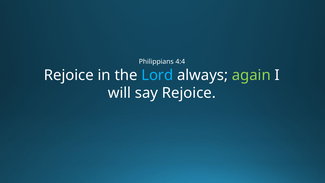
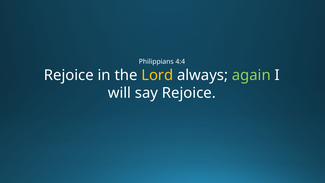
Lord colour: light blue -> yellow
